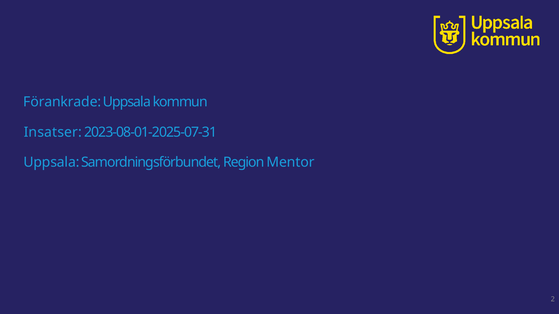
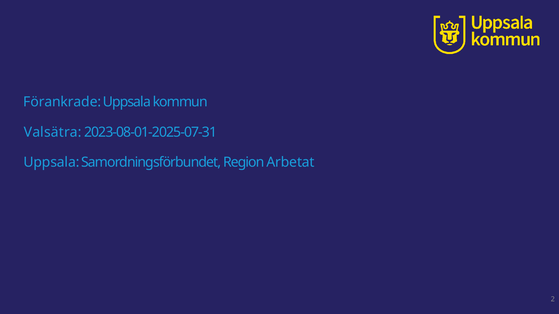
Insatser: Insatser -> Valsätra
Mentor: Mentor -> Arbetat
